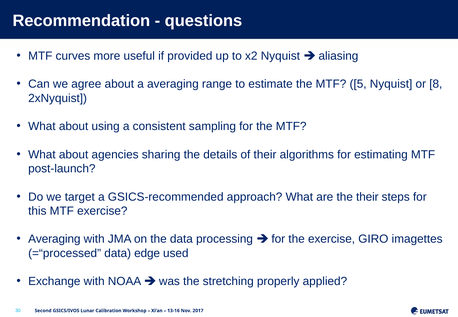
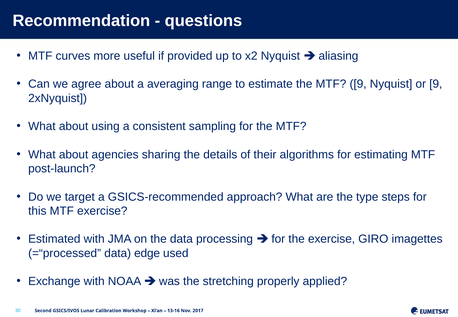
MTF 5: 5 -> 9
or 8: 8 -> 9
the their: their -> type
Averaging at (54, 239): Averaging -> Estimated
